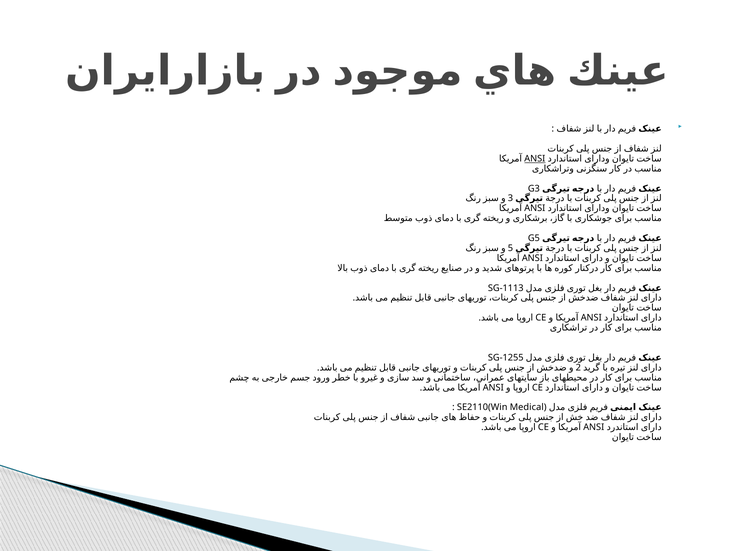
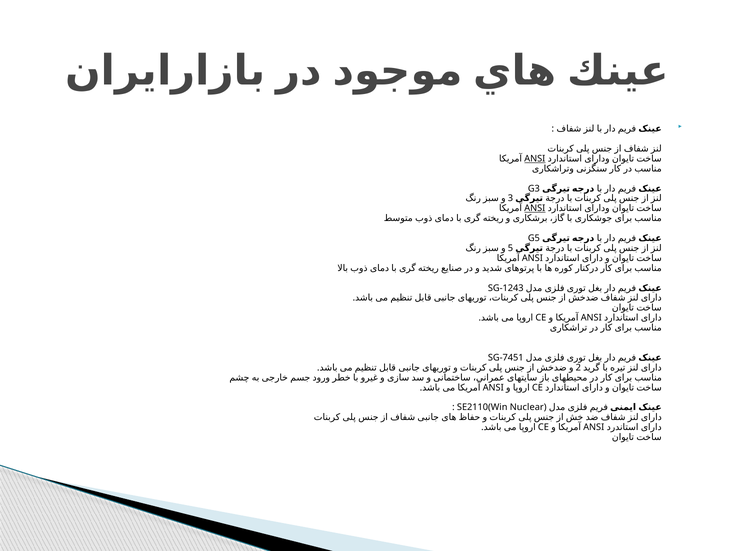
ANSI at (535, 208) underline: none -> present
SG-1113: SG-1113 -> SG-1243
SG-1255: SG-1255 -> SG-7451
Medical: Medical -> Nuclear
